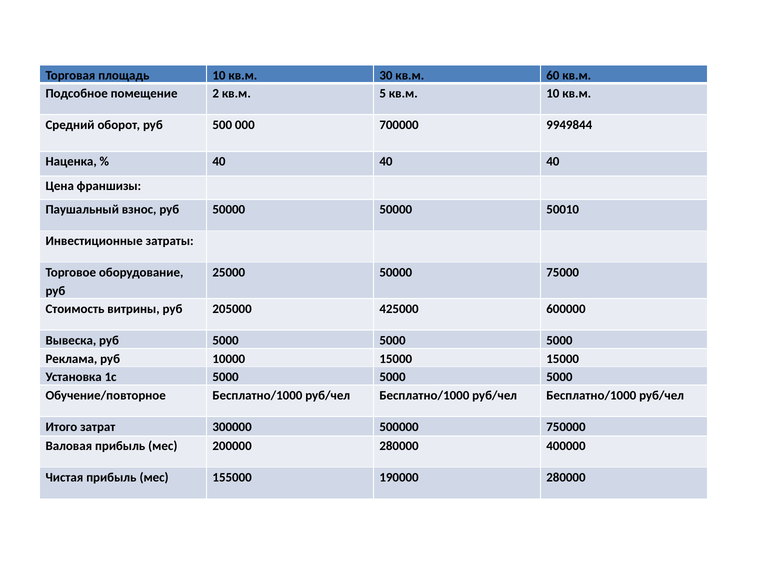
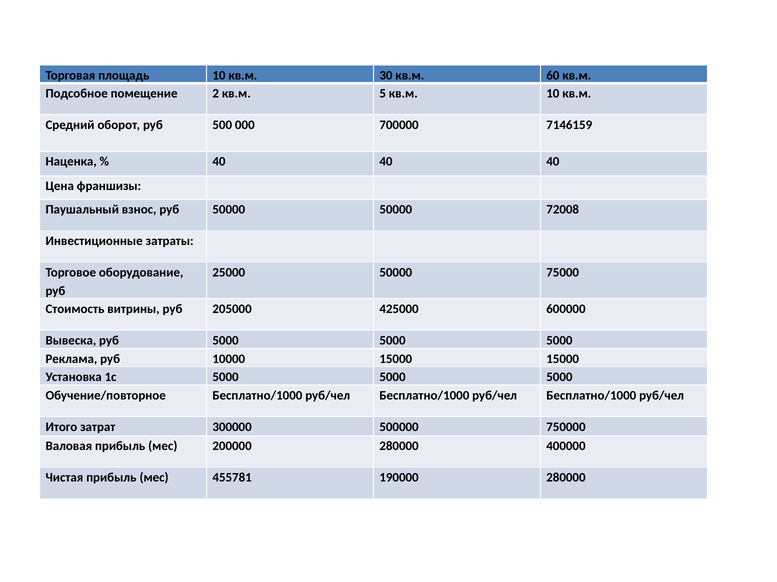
9949844: 9949844 -> 7146159
50010: 50010 -> 72008
155000: 155000 -> 455781
